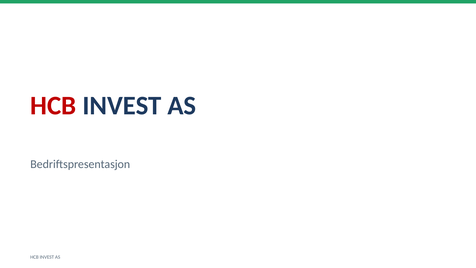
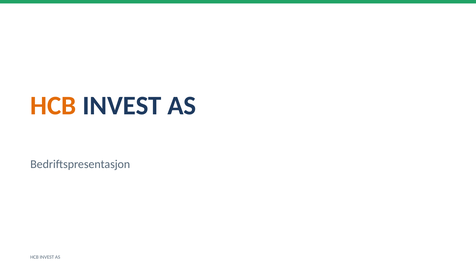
HCB at (53, 106) colour: red -> orange
